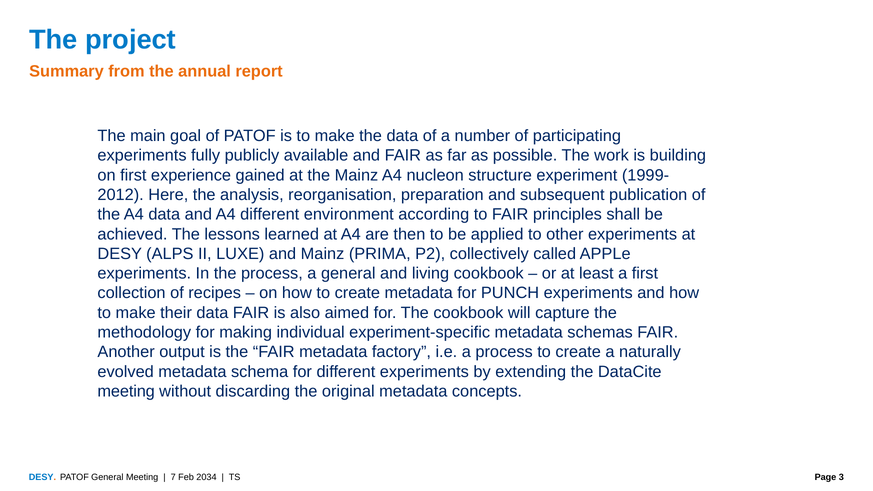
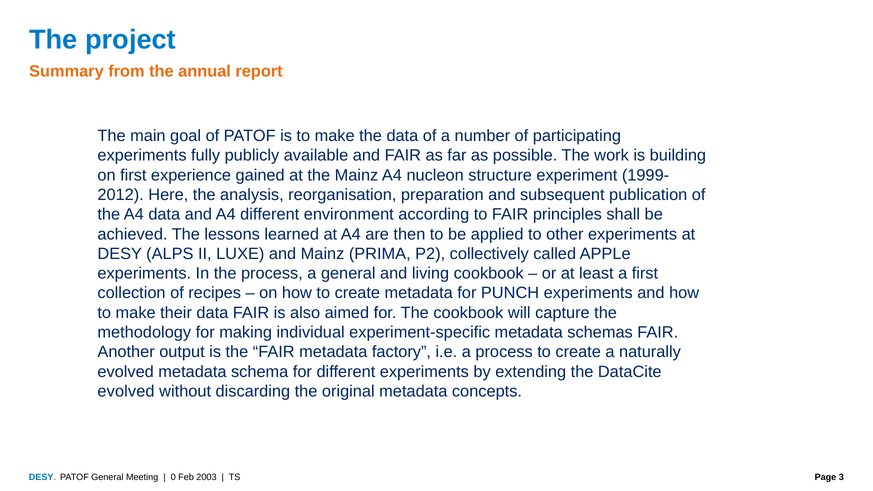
meeting at (126, 391): meeting -> evolved
7: 7 -> 0
2034: 2034 -> 2003
